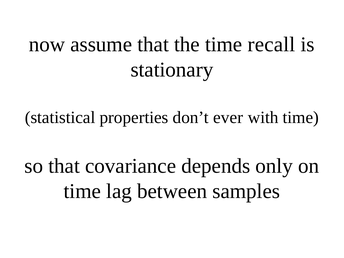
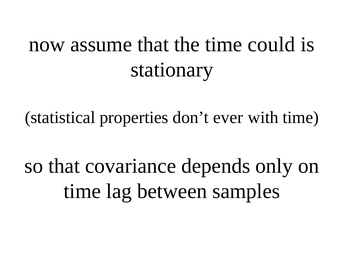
recall: recall -> could
